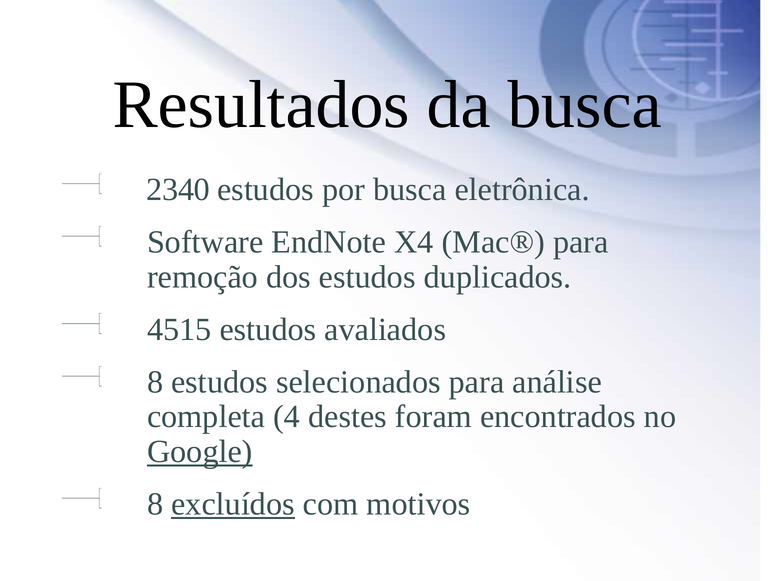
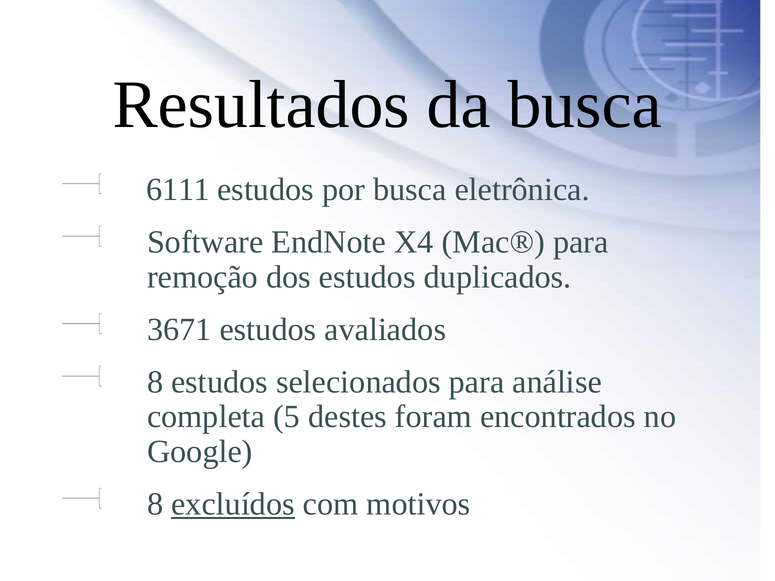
2340: 2340 -> 6111
4515: 4515 -> 3671
4: 4 -> 5
Google underline: present -> none
